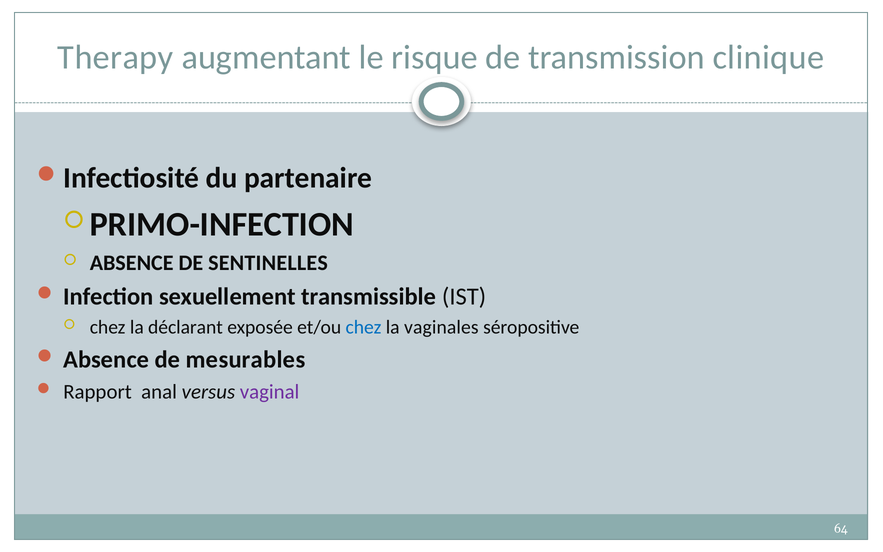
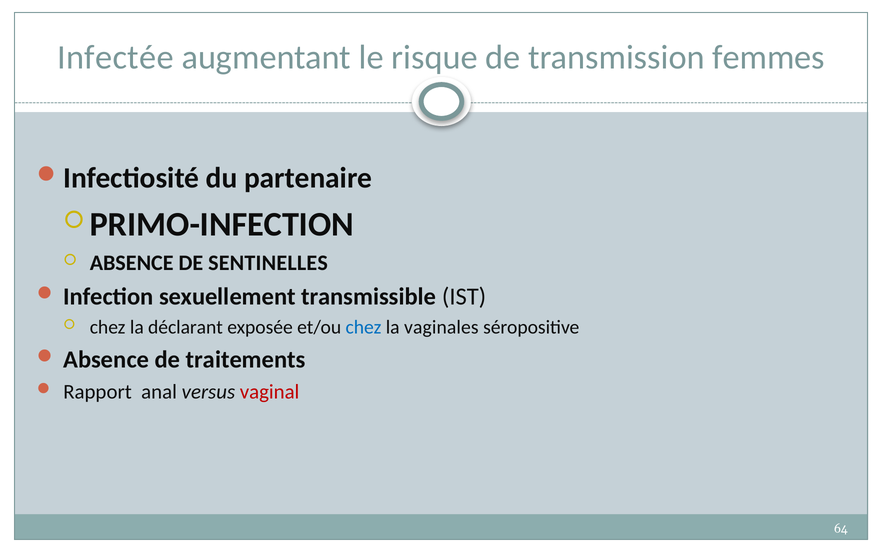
Therapy: Therapy -> Infectée
clinique: clinique -> femmes
mesurables: mesurables -> traitements
vaginal colour: purple -> red
